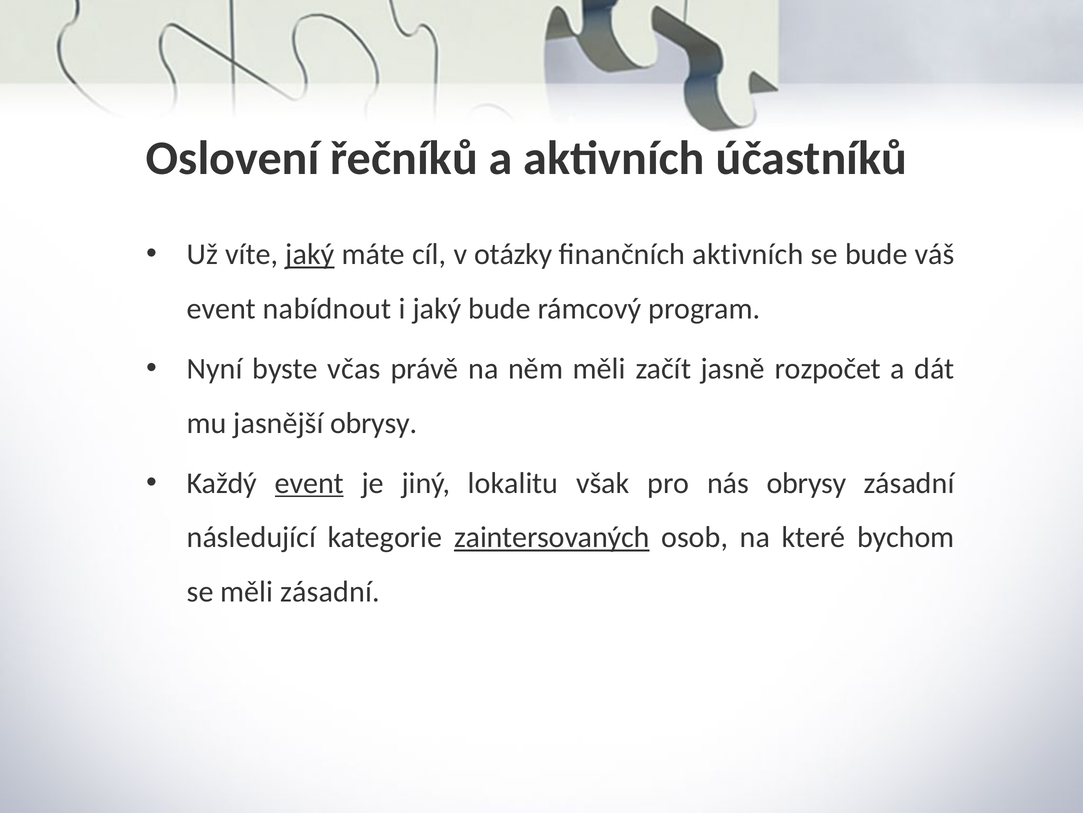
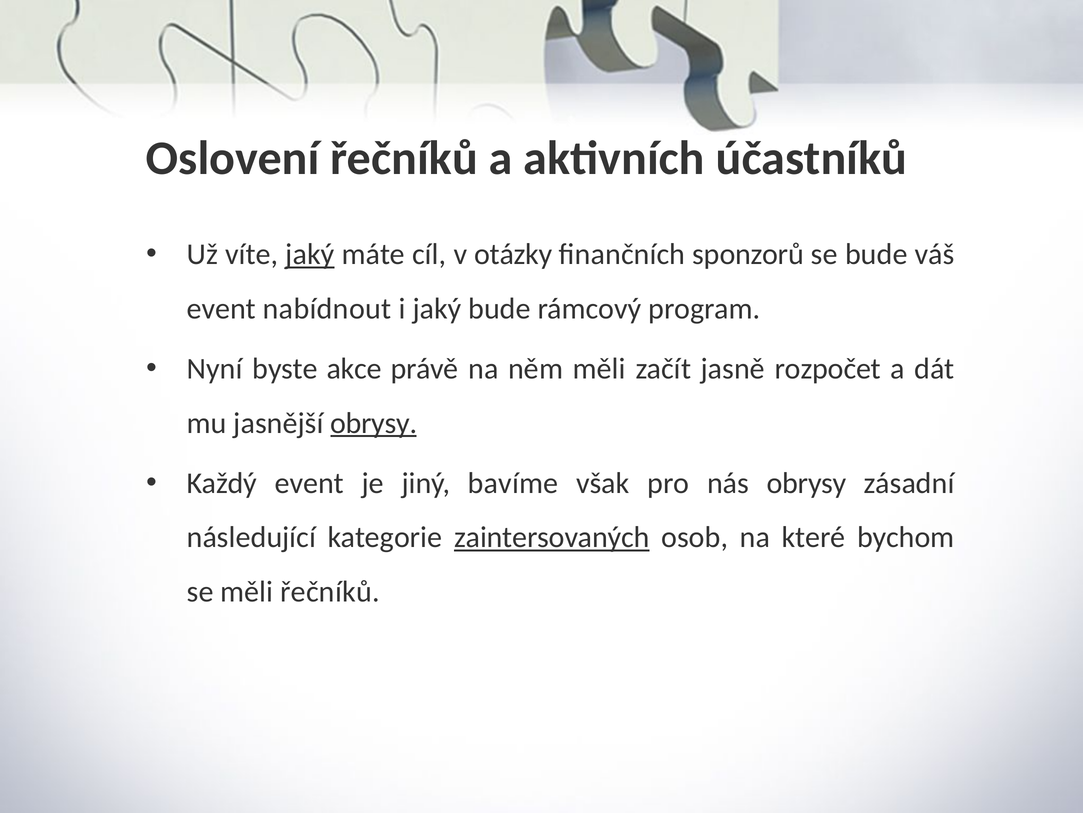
finančních aktivních: aktivních -> sponzorů
včas: včas -> akce
obrysy at (374, 423) underline: none -> present
event at (309, 483) underline: present -> none
lokalitu: lokalitu -> bavíme
měli zásadní: zásadní -> řečníků
